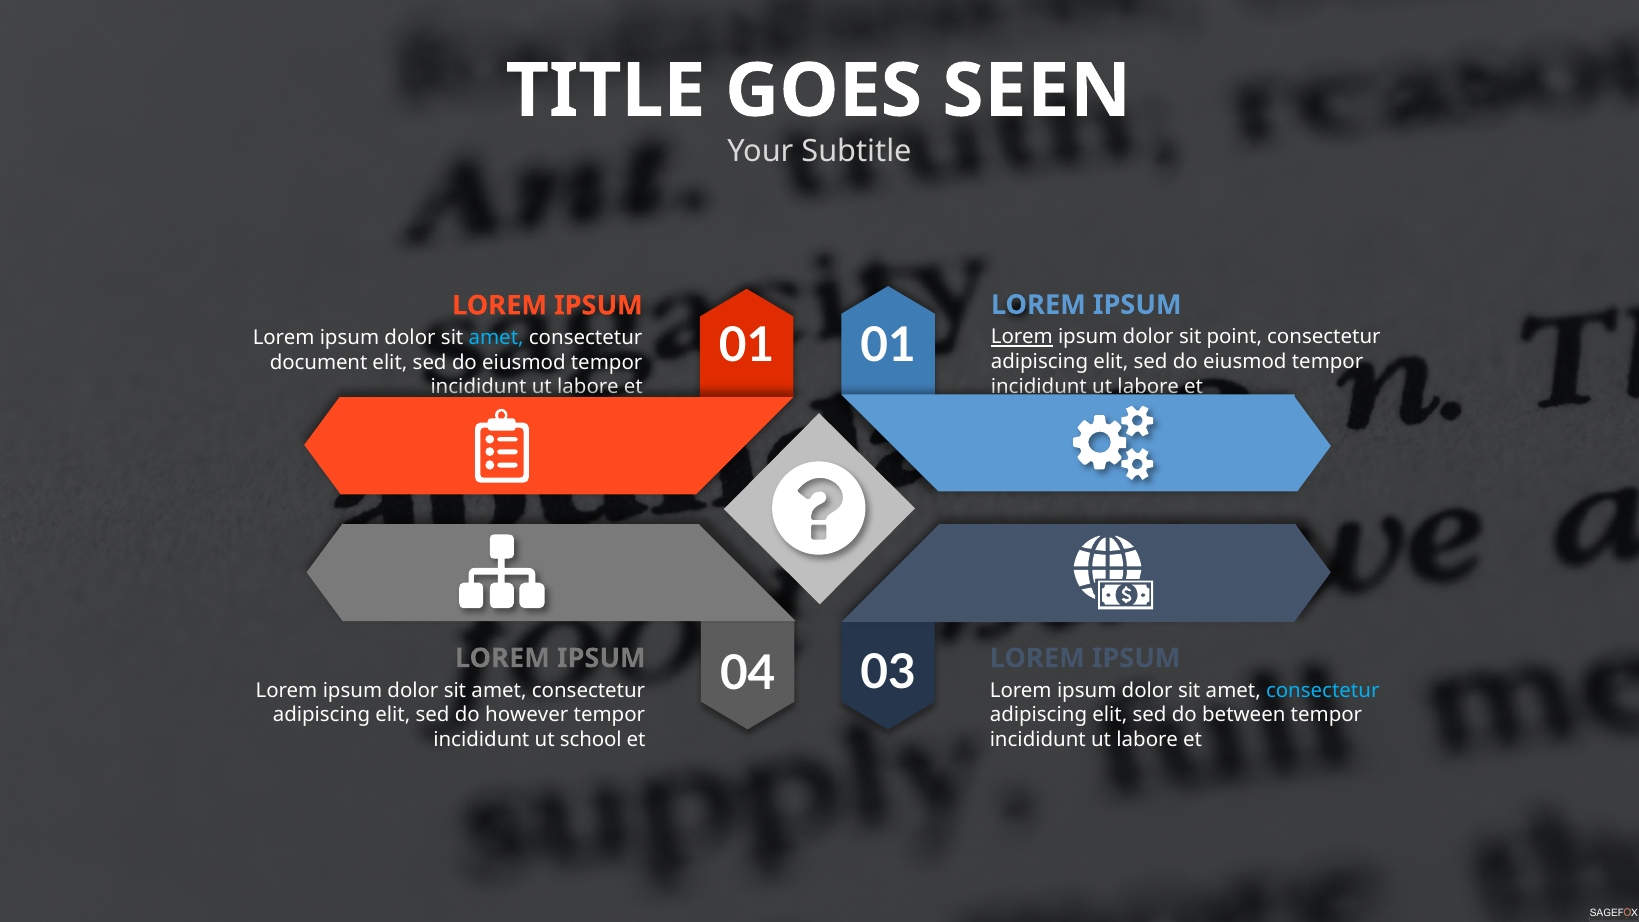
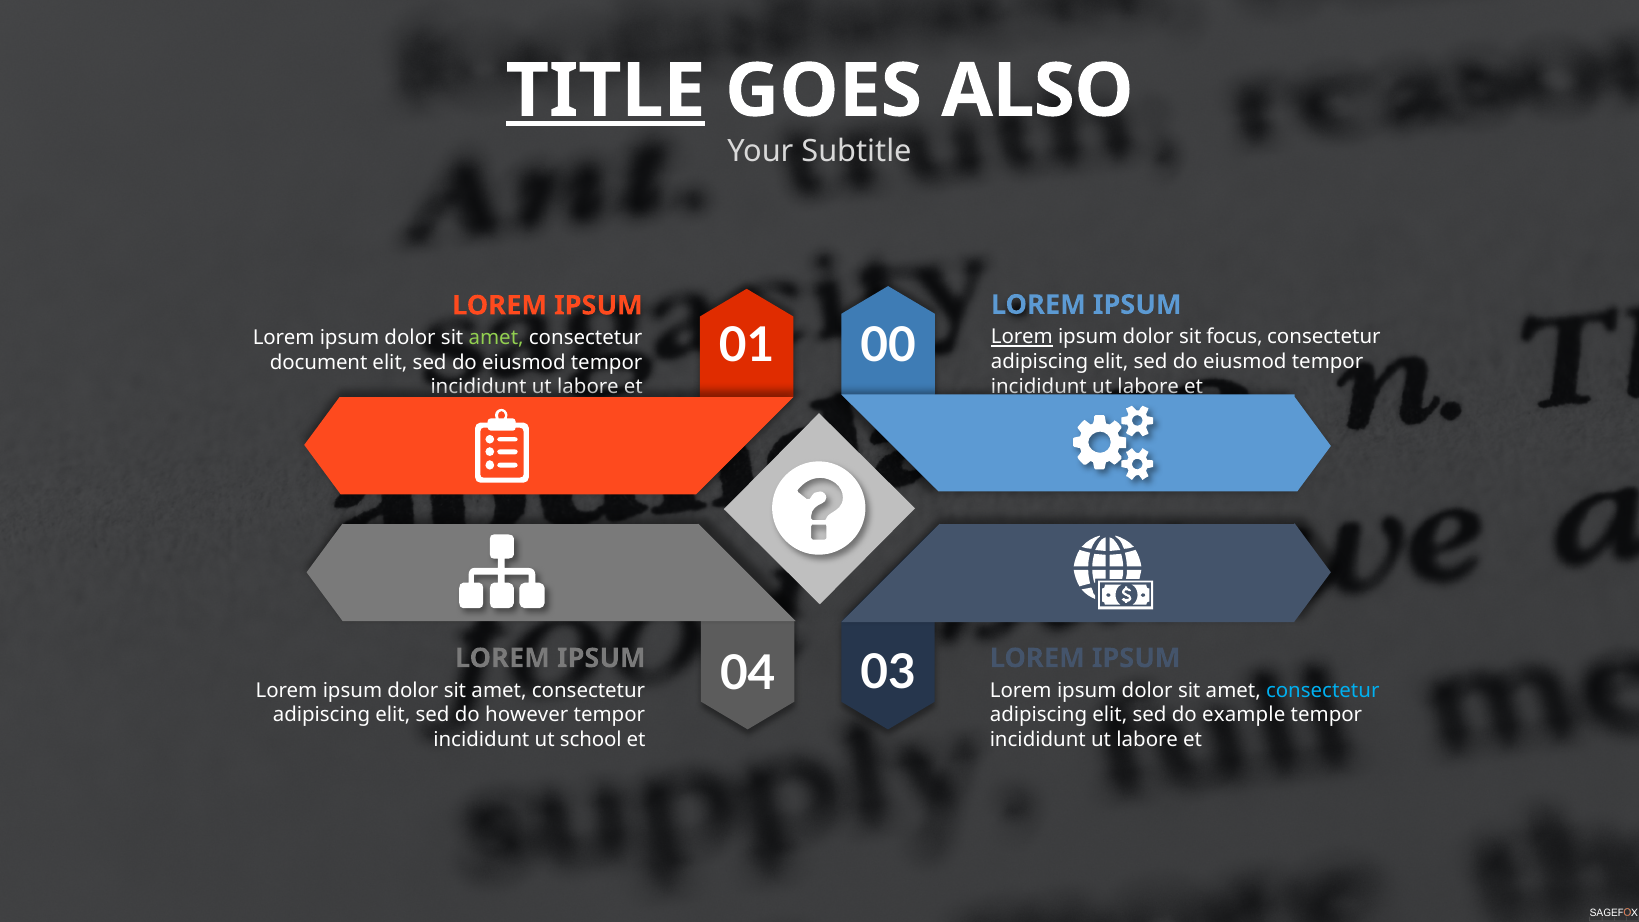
TITLE underline: none -> present
SEEN: SEEN -> ALSO
01 01: 01 -> 00
point: point -> focus
amet at (496, 338) colour: light blue -> light green
between: between -> example
